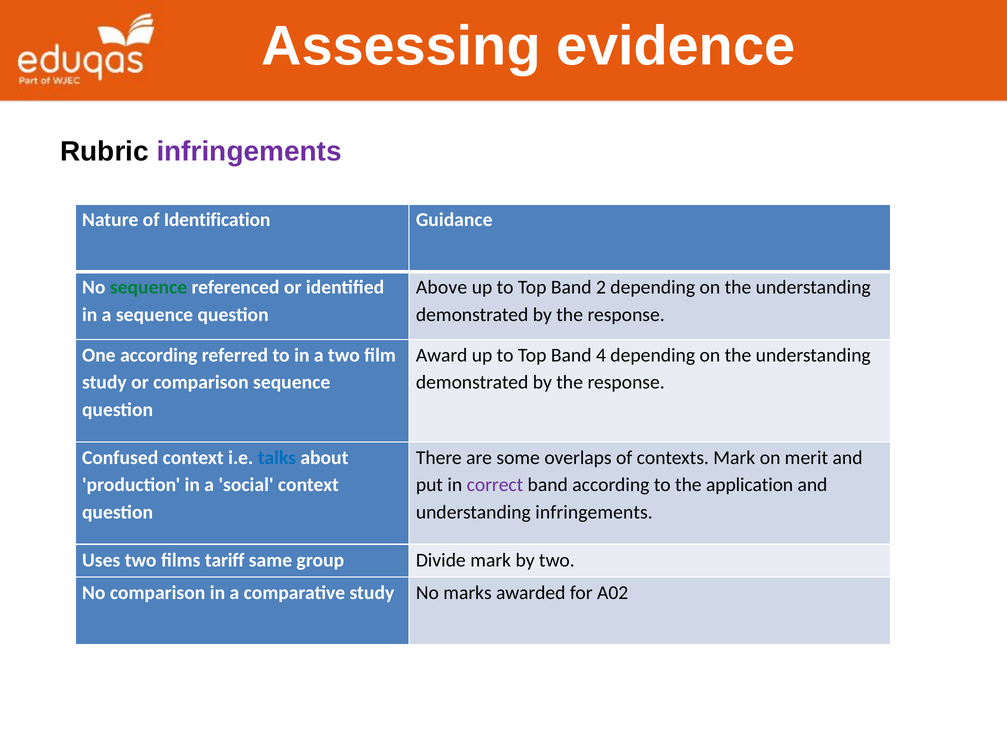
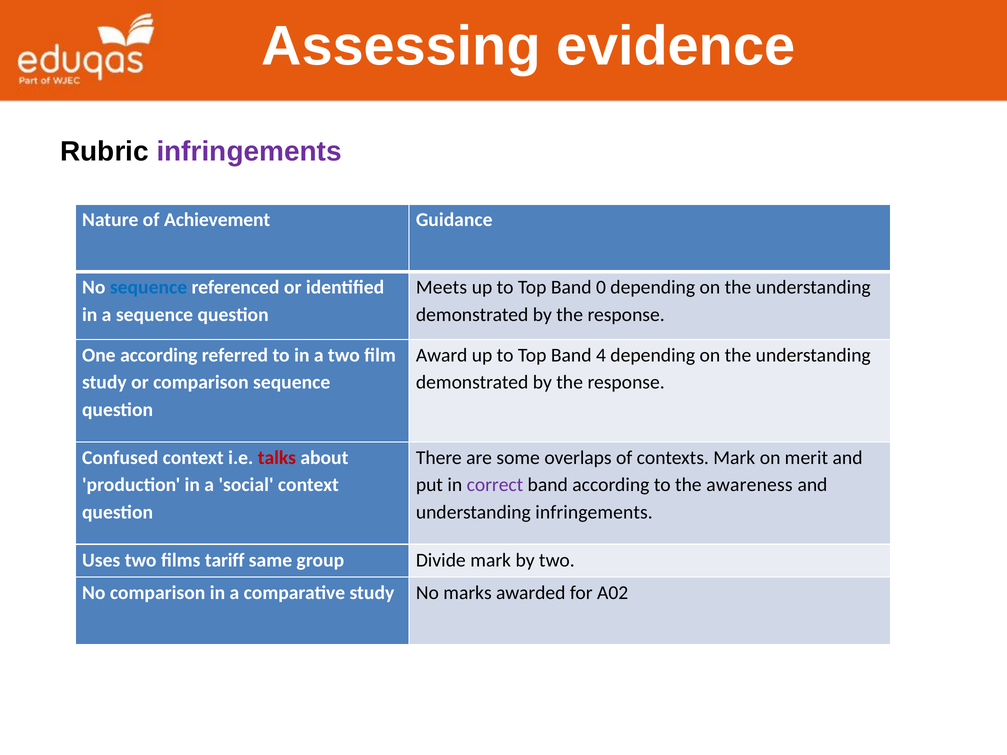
Identification: Identification -> Achievement
sequence at (149, 288) colour: green -> blue
Above: Above -> Meets
2: 2 -> 0
talks colour: blue -> red
application: application -> awareness
